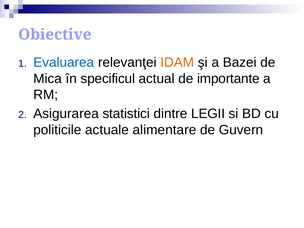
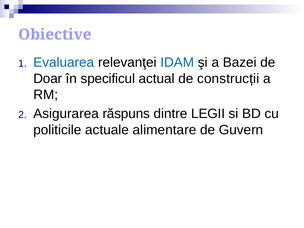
IDAM colour: orange -> blue
Mica: Mica -> Doar
importante: importante -> construcții
statistici: statistici -> răspuns
